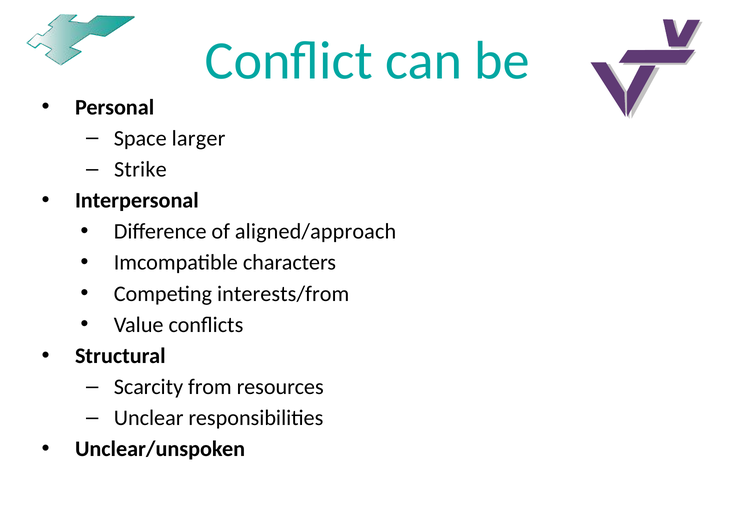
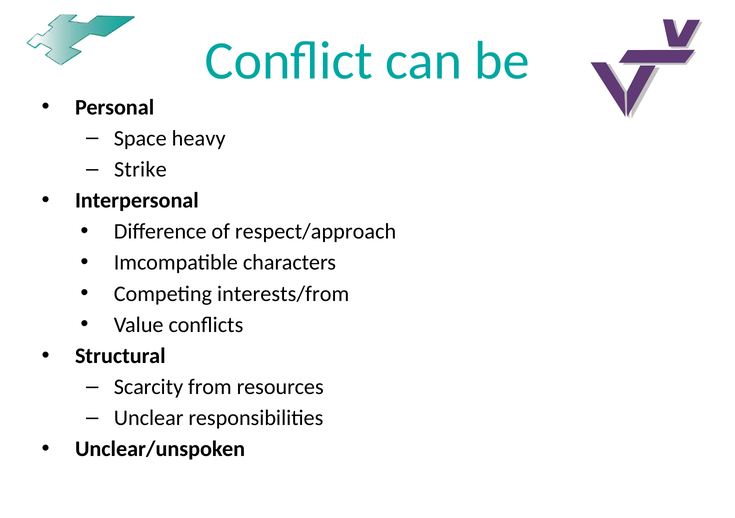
larger: larger -> heavy
aligned/approach: aligned/approach -> respect/approach
